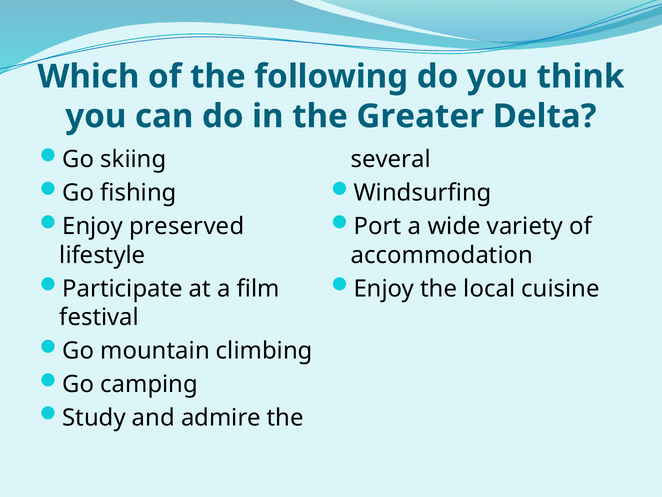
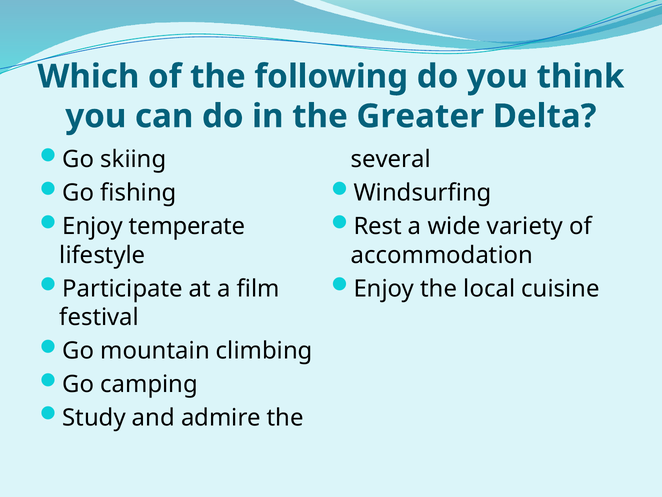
preserved: preserved -> temperate
Port: Port -> Rest
